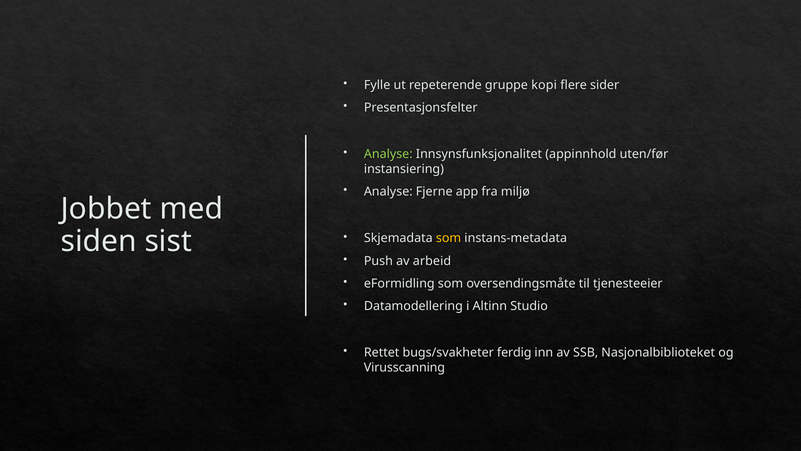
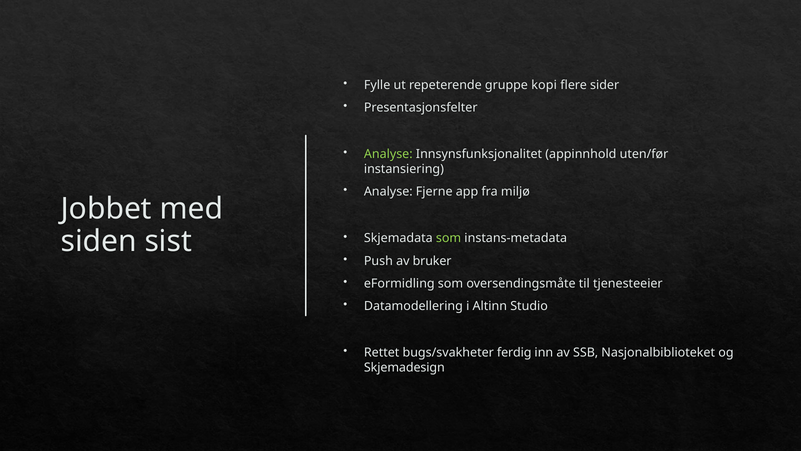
som at (449, 238) colour: yellow -> light green
arbeid: arbeid -> bruker
Virusscanning: Virusscanning -> Skjemadesign
